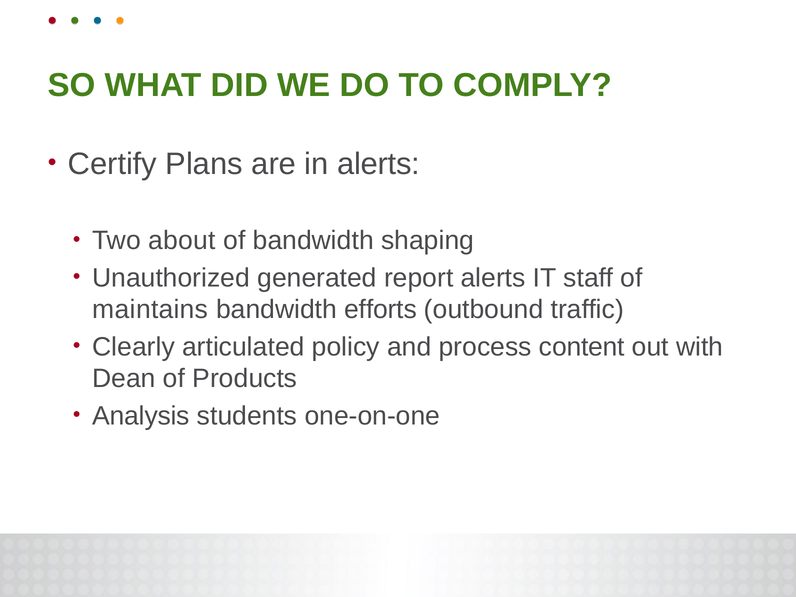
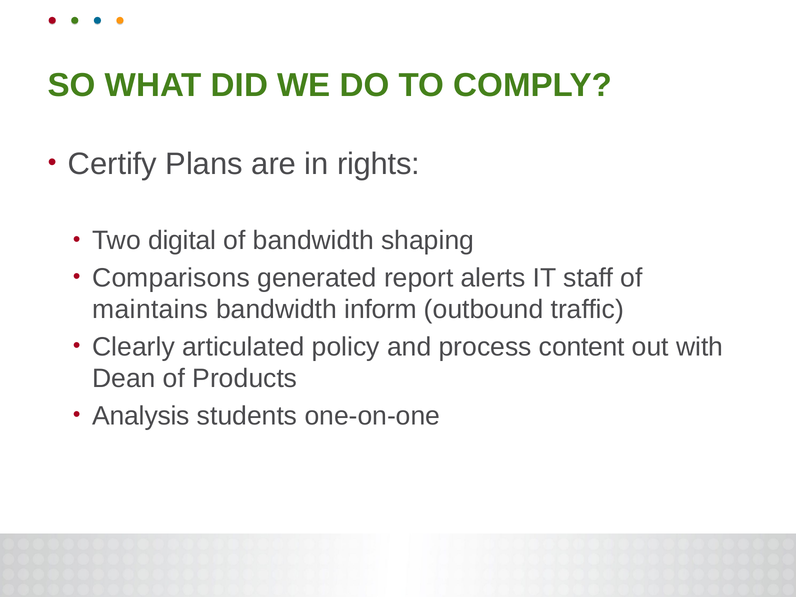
in alerts: alerts -> rights
about: about -> digital
Unauthorized: Unauthorized -> Comparisons
efforts: efforts -> inform
